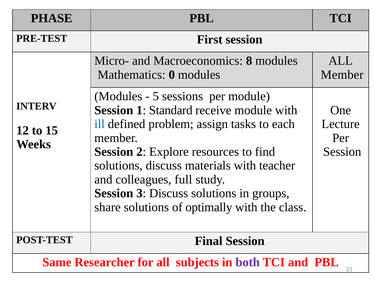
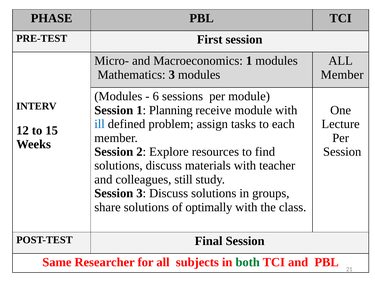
Macroeconomics 8: 8 -> 1
Mathematics 0: 0 -> 3
5: 5 -> 6
Standard: Standard -> Planning
full: full -> still
both colour: purple -> green
